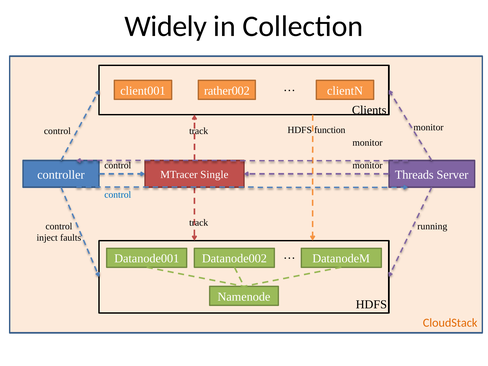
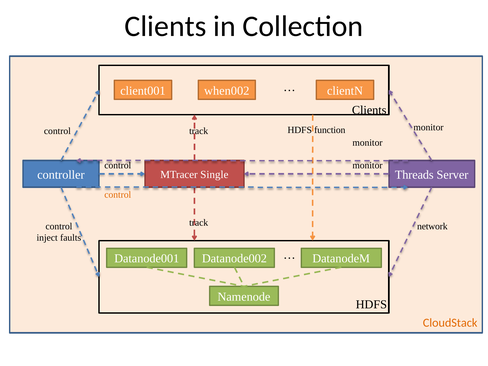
Widely at (166, 26): Widely -> Clients
rather002: rather002 -> when002
control at (118, 195) colour: blue -> orange
running: running -> network
